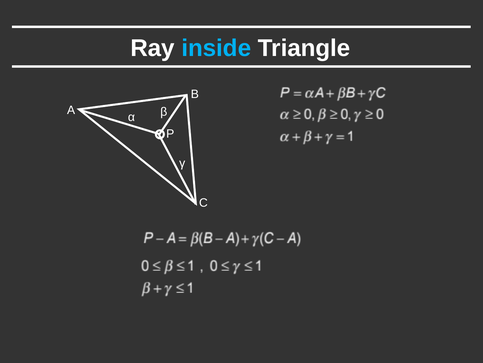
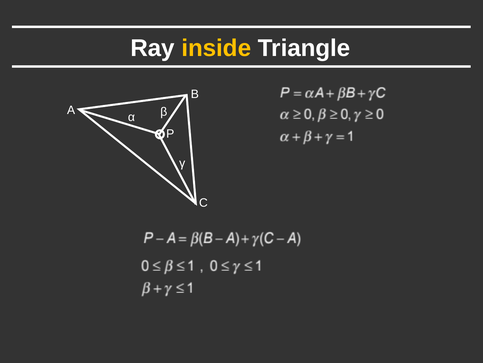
inside colour: light blue -> yellow
